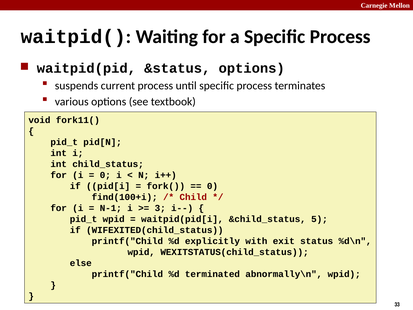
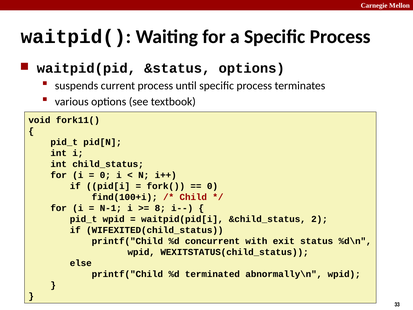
3: 3 -> 8
5: 5 -> 2
explicitly: explicitly -> concurrent
